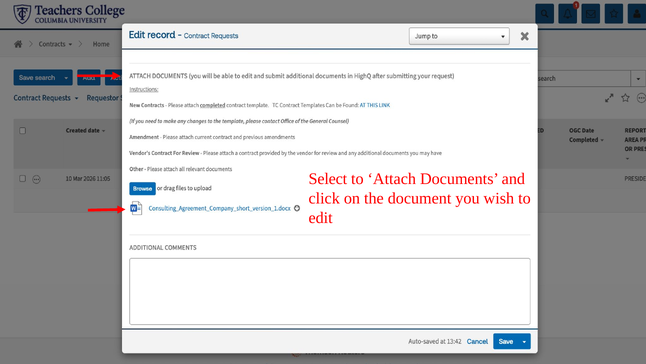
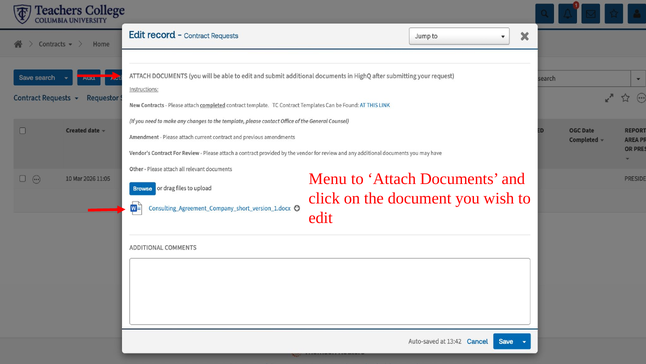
Select: Select -> Menu
